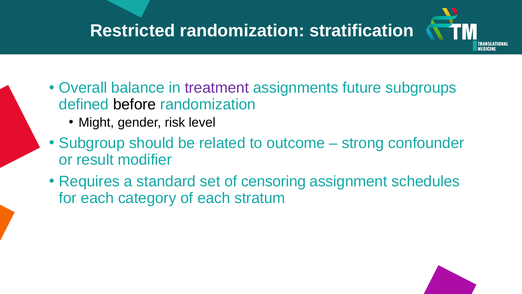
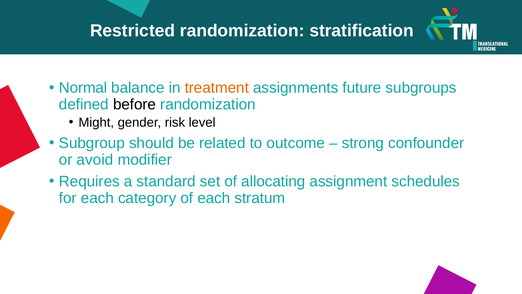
Overall: Overall -> Normal
treatment colour: purple -> orange
result: result -> avoid
censoring: censoring -> allocating
